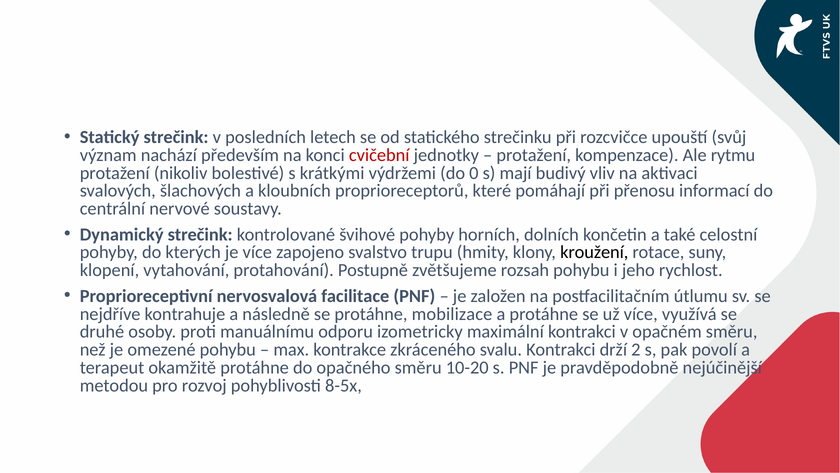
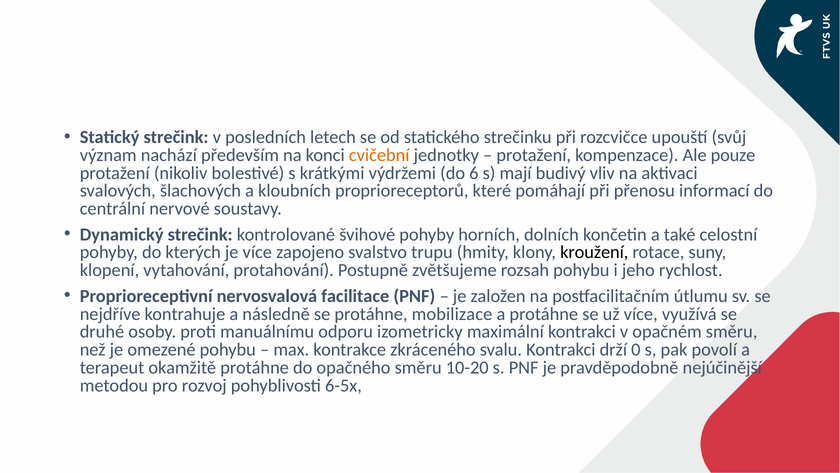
cvičební colour: red -> orange
rytmu: rytmu -> pouze
0: 0 -> 6
2: 2 -> 0
8-5x: 8-5x -> 6-5x
